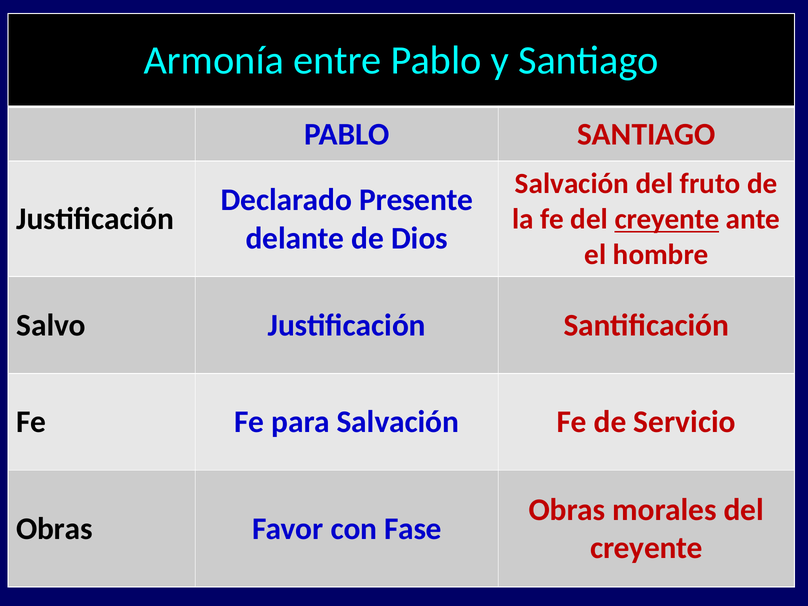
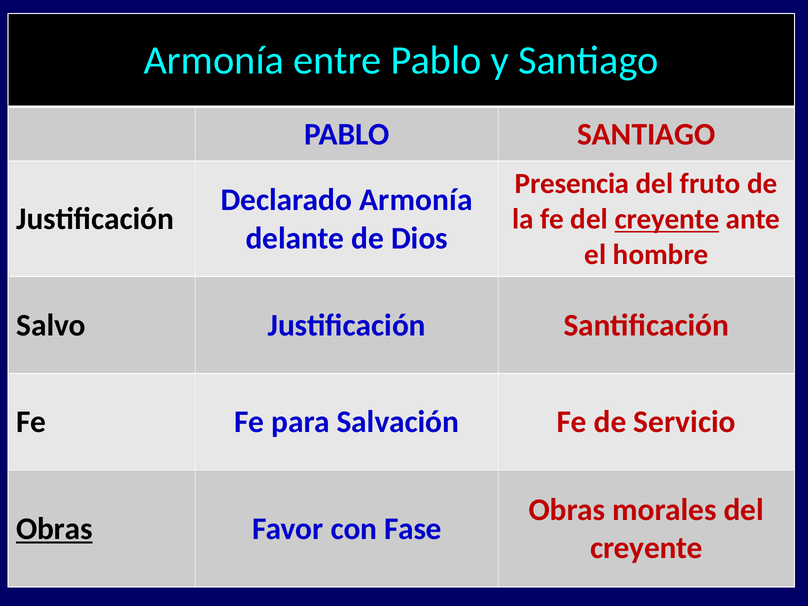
Salvación at (572, 183): Salvación -> Presencia
Declarado Presente: Presente -> Armonía
Obras at (55, 529) underline: none -> present
